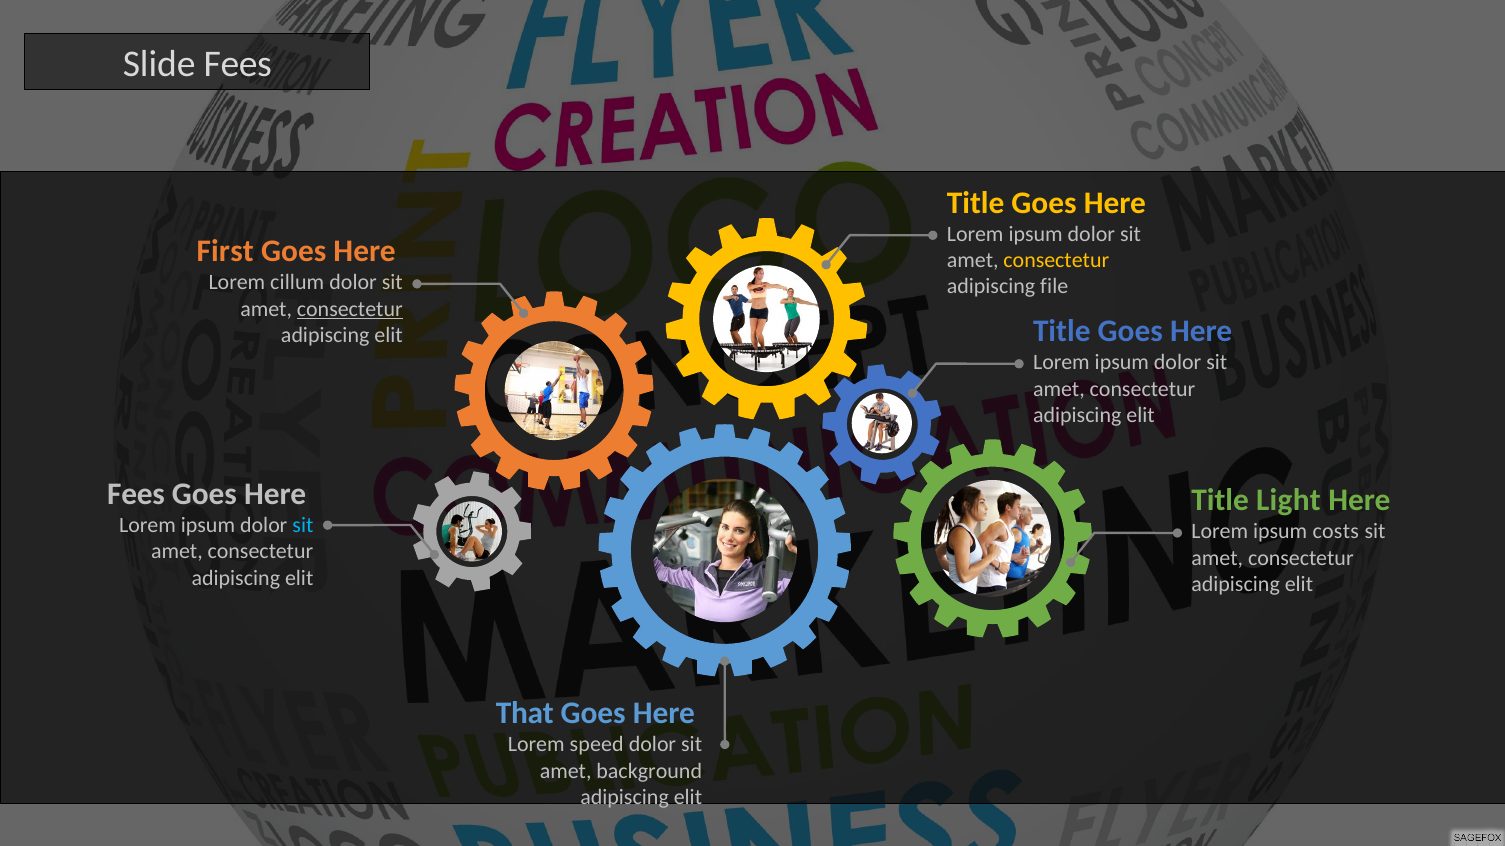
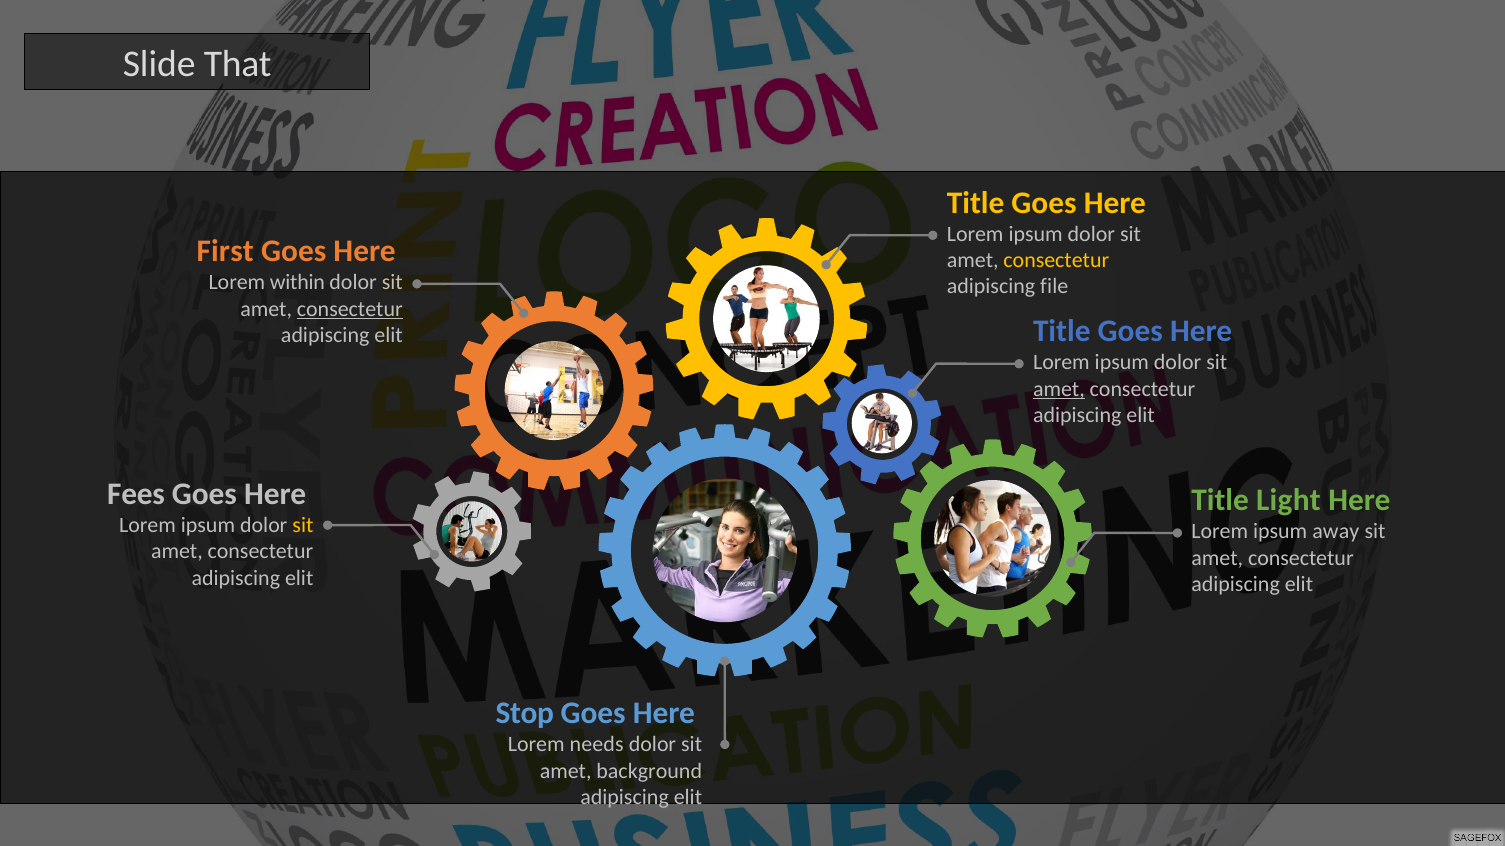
Slide Fees: Fees -> That
cillum: cillum -> within
amet at (1059, 389) underline: none -> present
sit at (303, 526) colour: light blue -> yellow
costs: costs -> away
That: That -> Stop
speed: speed -> needs
